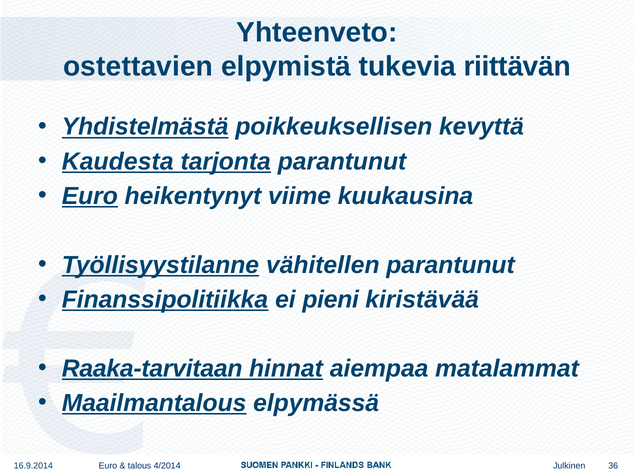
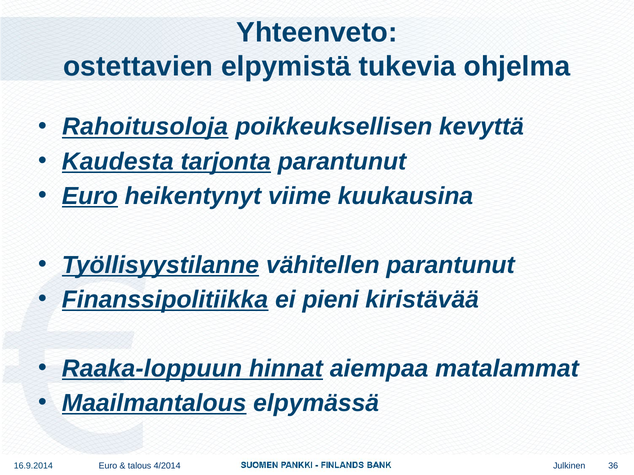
riittävän: riittävän -> ohjelma
Yhdistelmästä: Yhdistelmästä -> Rahoitusoloja
Raaka-tarvitaan: Raaka-tarvitaan -> Raaka-loppuun
